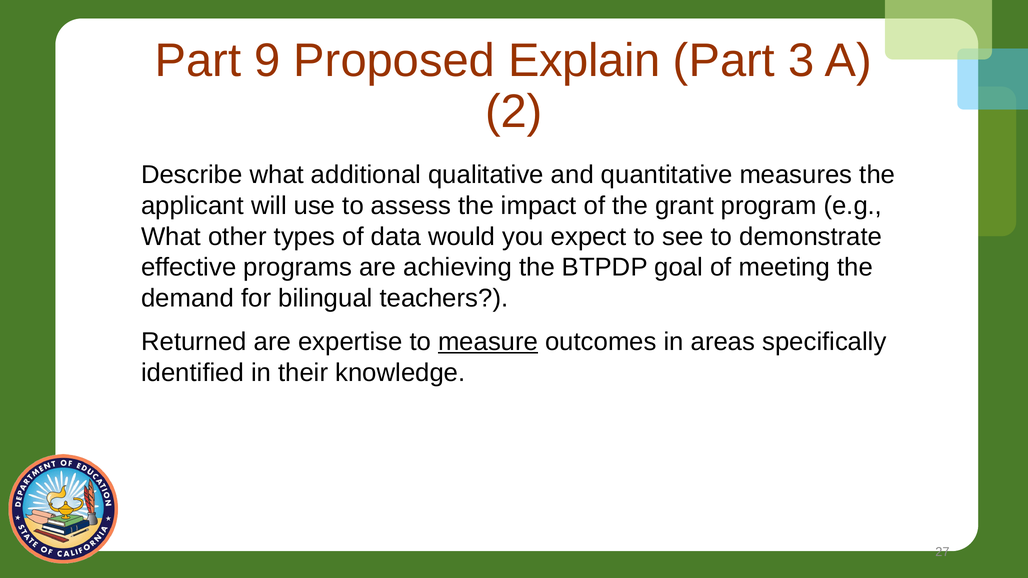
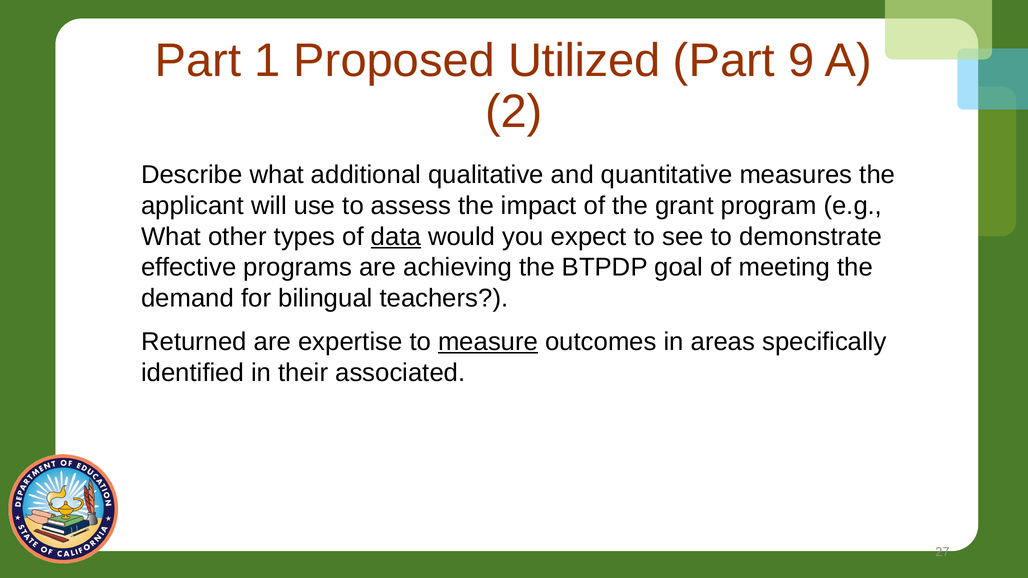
9: 9 -> 1
Explain: Explain -> Utilized
3: 3 -> 9
data underline: none -> present
knowledge: knowledge -> associated
